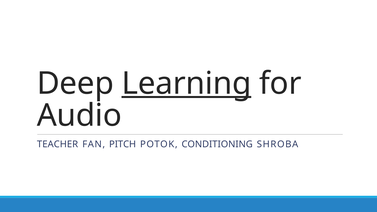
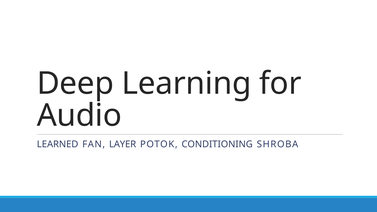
Learning underline: present -> none
TEACHER: TEACHER -> LEARNED
PITCH: PITCH -> LAYER
